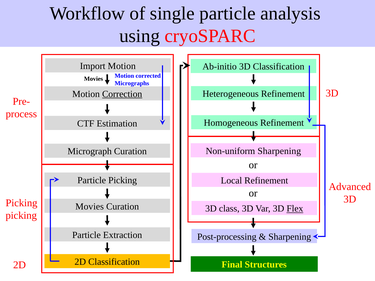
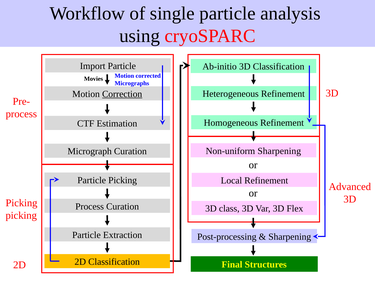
Import Motion: Motion -> Particle
Movies at (90, 207): Movies -> Process
Flex underline: present -> none
